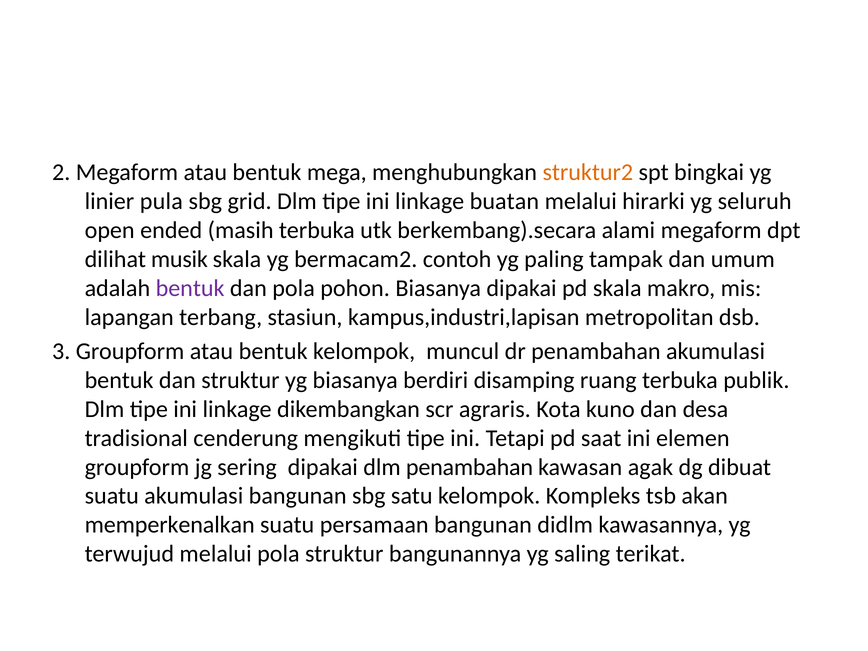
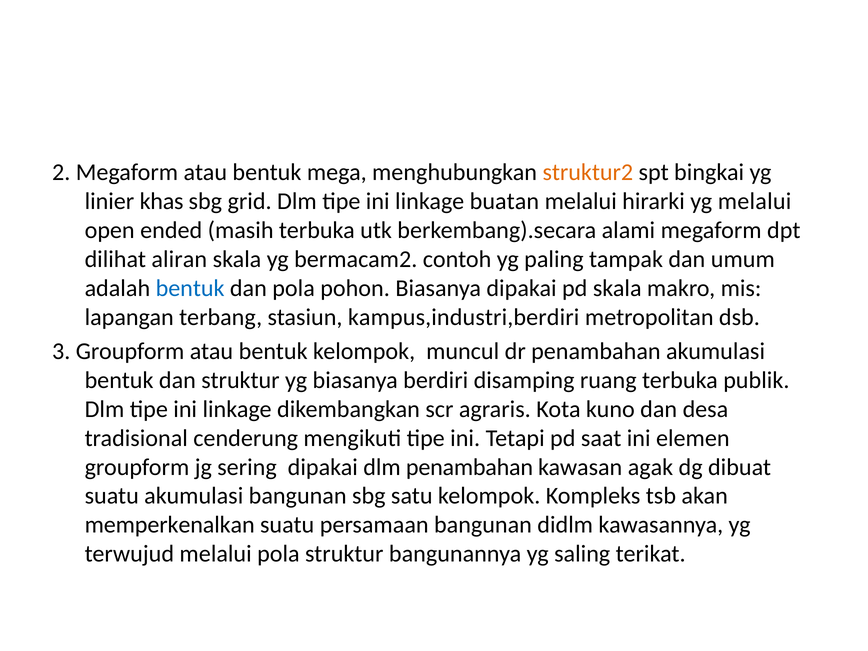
pula: pula -> khas
yg seluruh: seluruh -> melalui
musik: musik -> aliran
bentuk at (190, 288) colour: purple -> blue
kampus,industri,lapisan: kampus,industri,lapisan -> kampus,industri,berdiri
